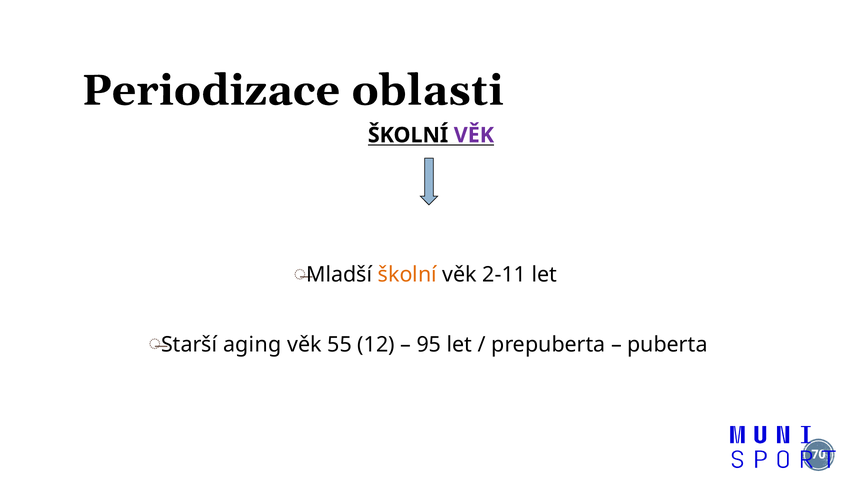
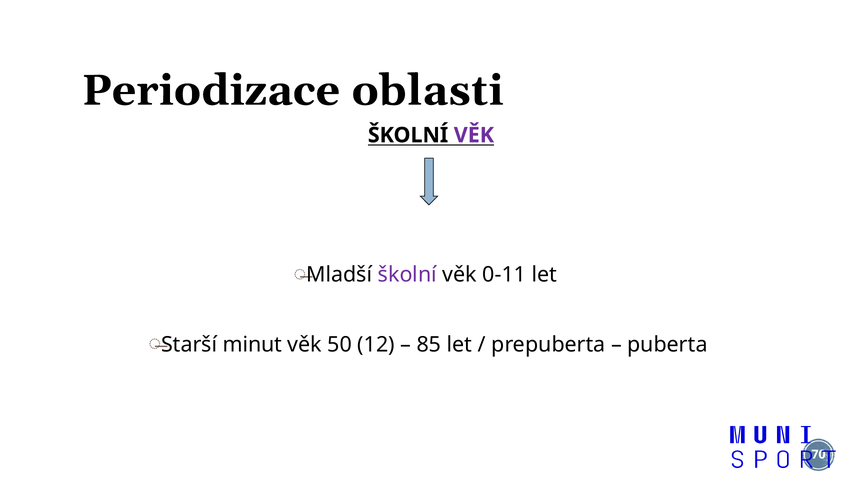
školní at (407, 275) colour: orange -> purple
2-11: 2-11 -> 0-11
aging: aging -> minut
55: 55 -> 50
95: 95 -> 85
